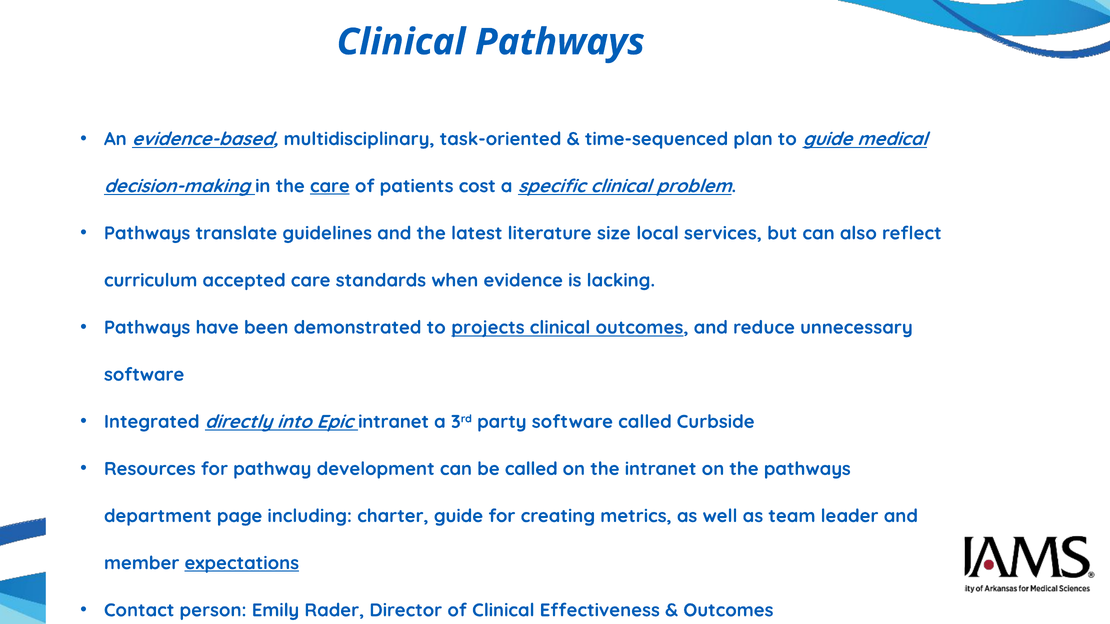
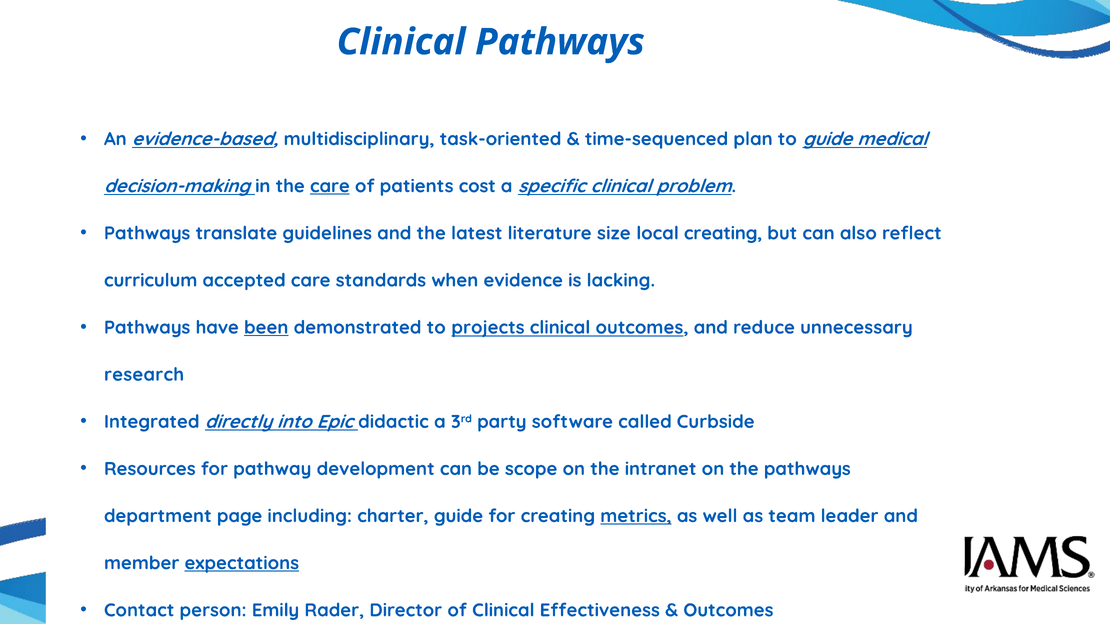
local services: services -> creating
been underline: none -> present
software at (144, 375): software -> research
Epic intranet: intranet -> didactic
be called: called -> scope
metrics underline: none -> present
